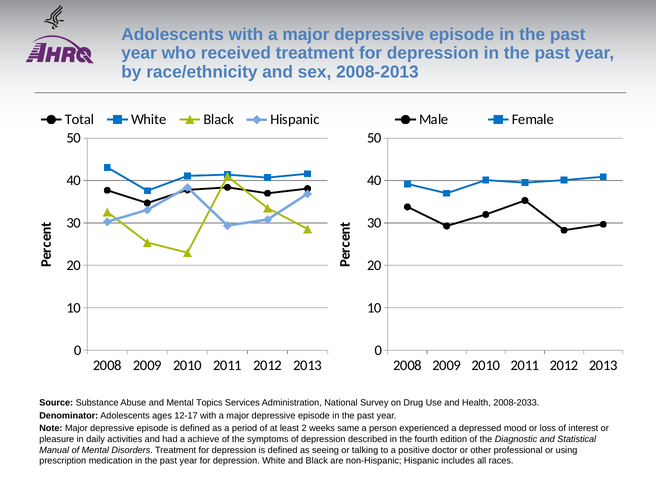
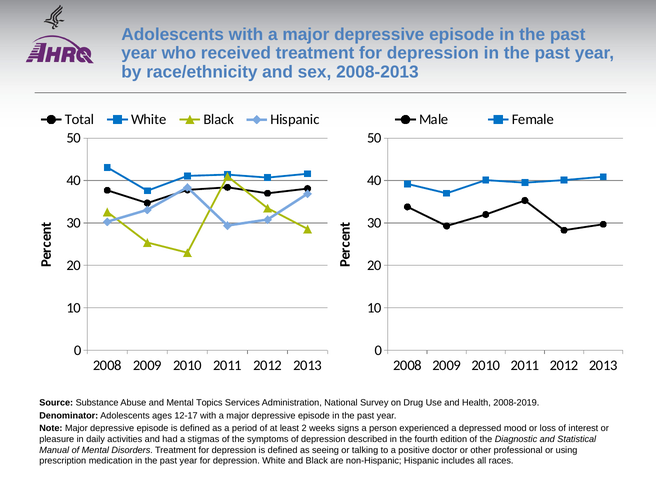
2008-2033: 2008-2033 -> 2008-2019
same: same -> signs
achieve: achieve -> stigmas
